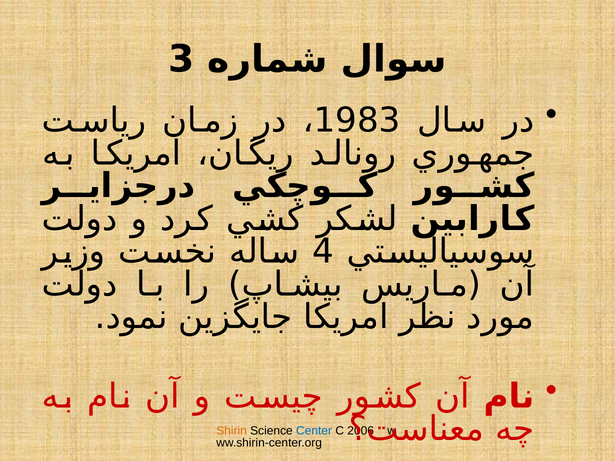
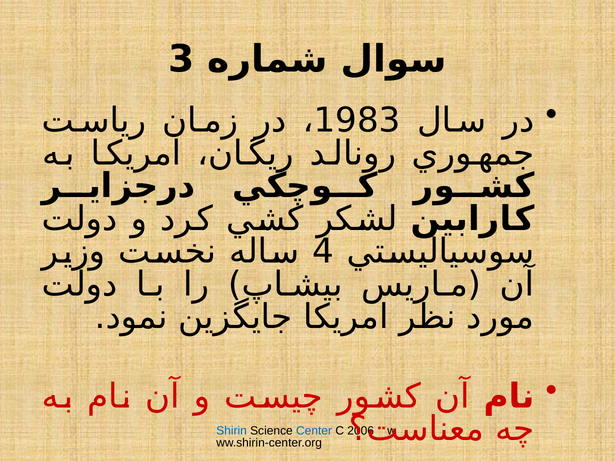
Shirin colour: orange -> blue
